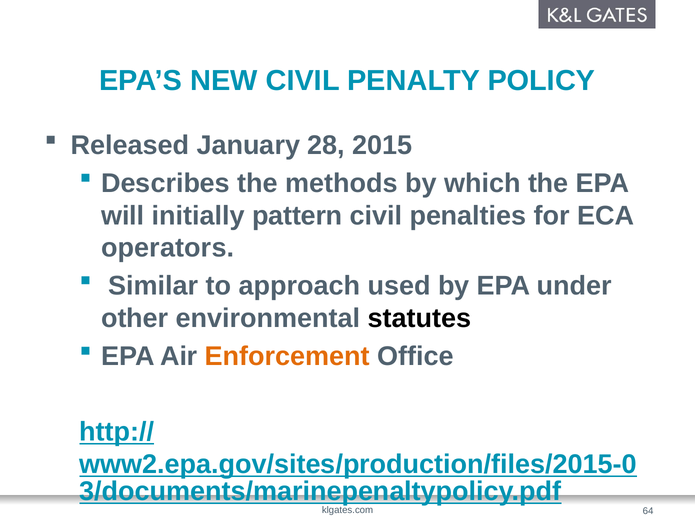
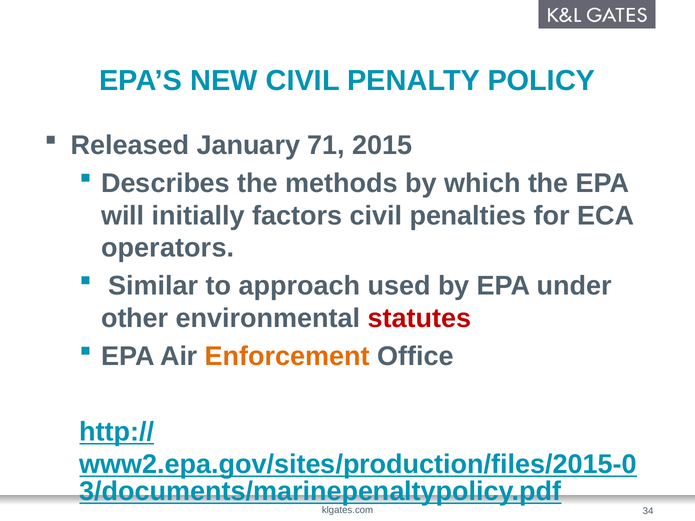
28: 28 -> 71
pattern: pattern -> factors
statutes colour: black -> red
64: 64 -> 34
